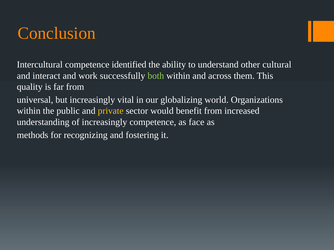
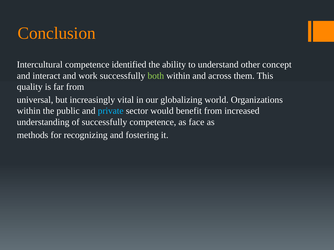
cultural: cultural -> concept
private colour: yellow -> light blue
of increasingly: increasingly -> successfully
